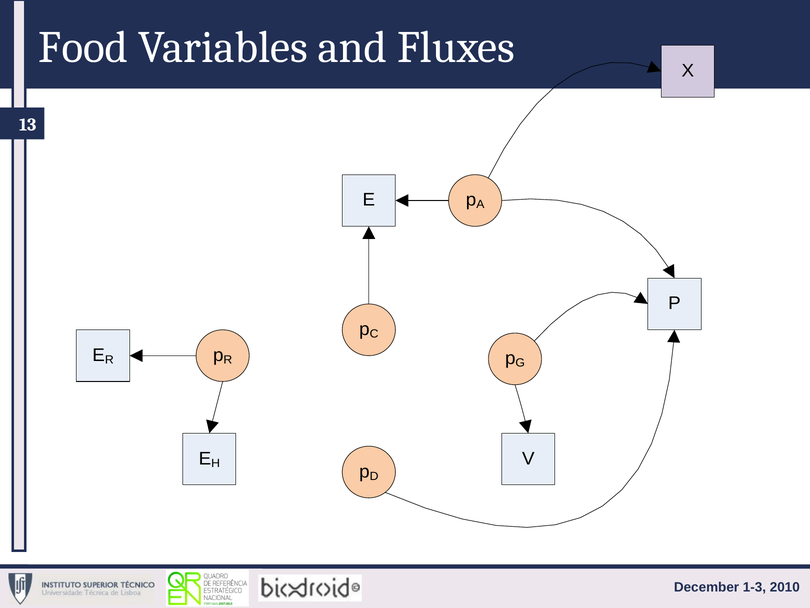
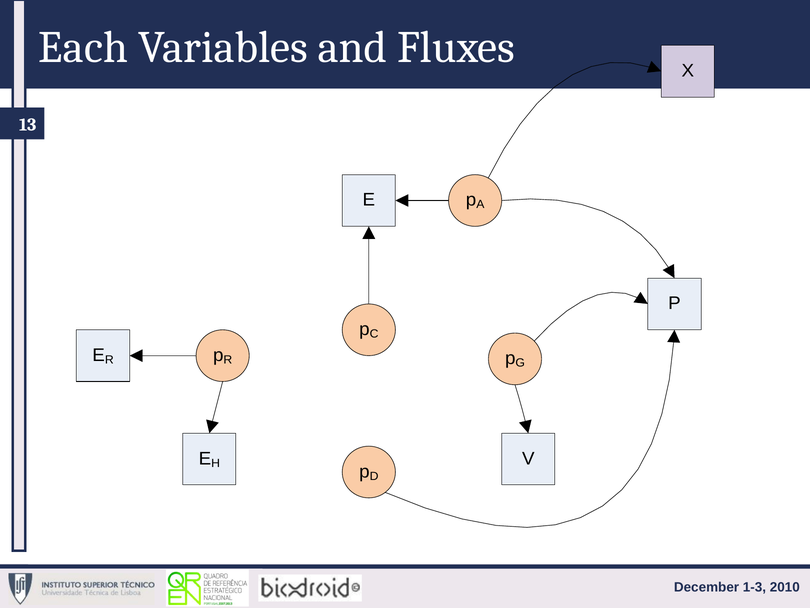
Food: Food -> Each
